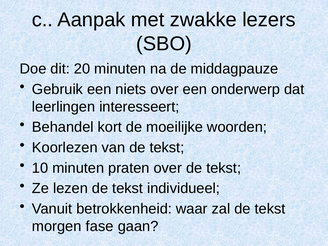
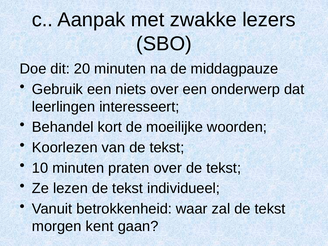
fase: fase -> kent
